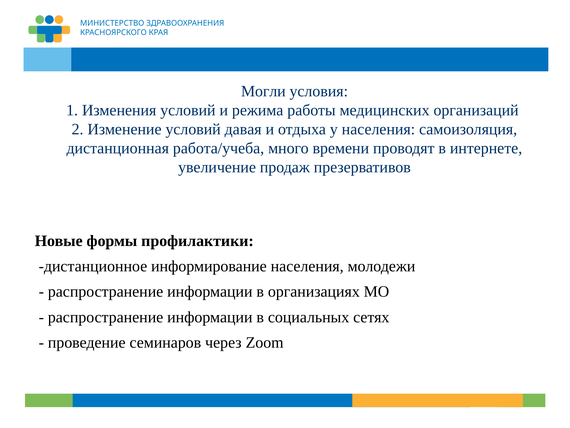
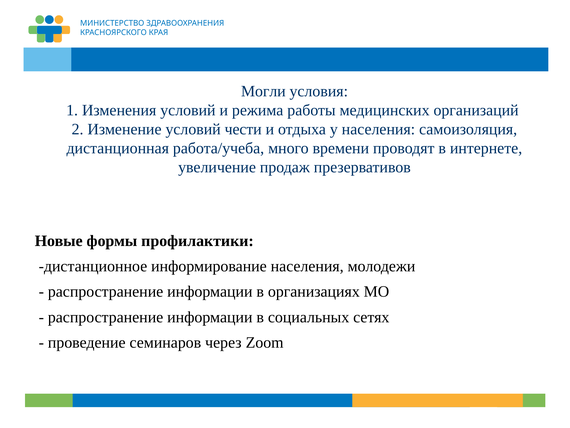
давая: давая -> чести
